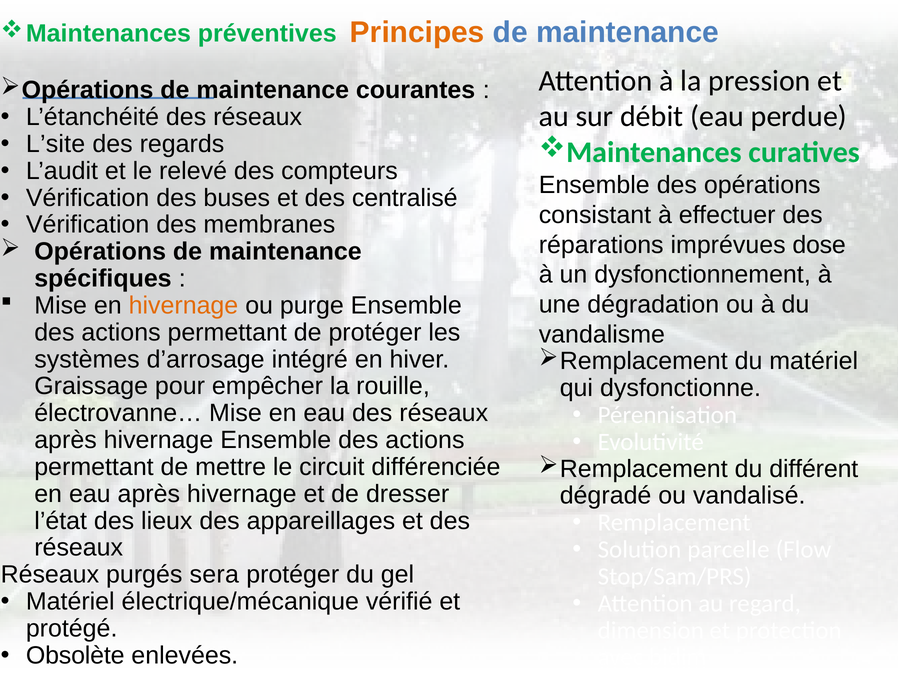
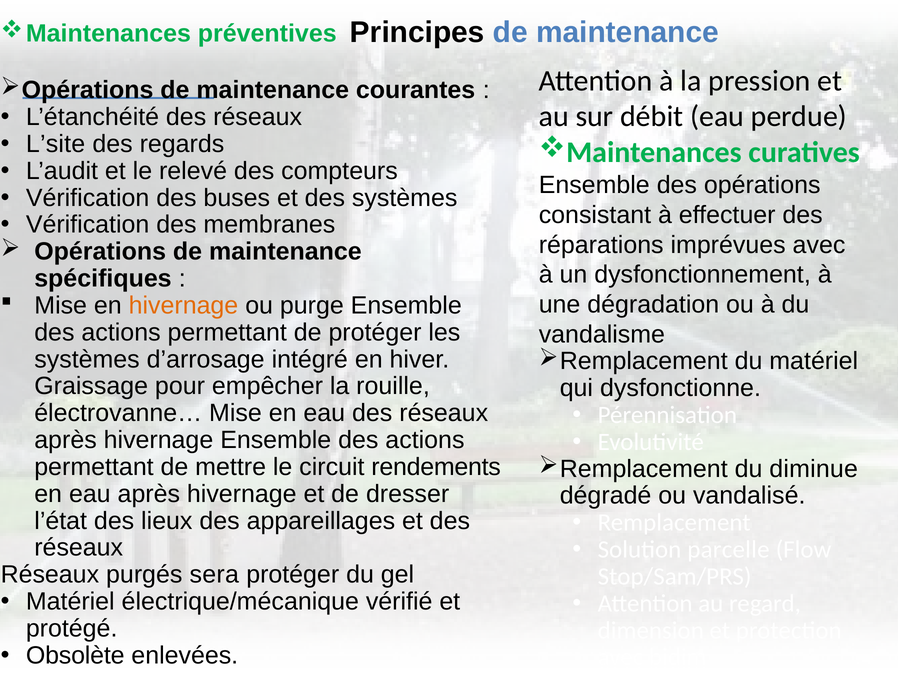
Principes colour: orange -> black
des centralisé: centralisé -> systèmes
imprévues dose: dose -> avec
différenciée: différenciée -> rendements
différent: différent -> diminue
